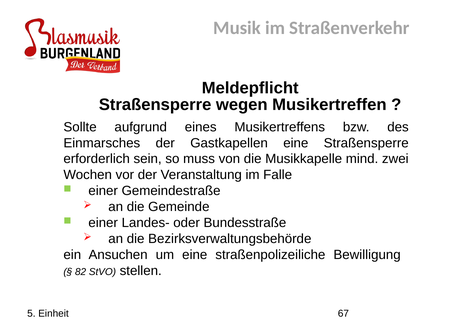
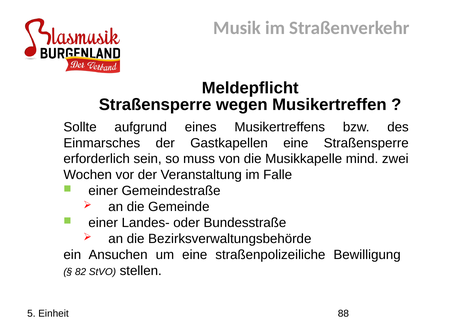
67: 67 -> 88
